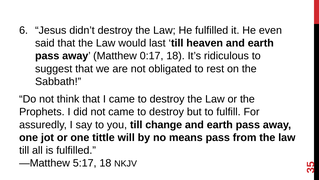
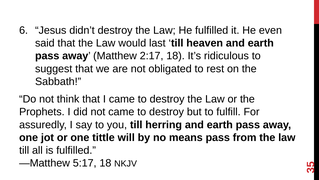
0:17: 0:17 -> 2:17
change: change -> herring
